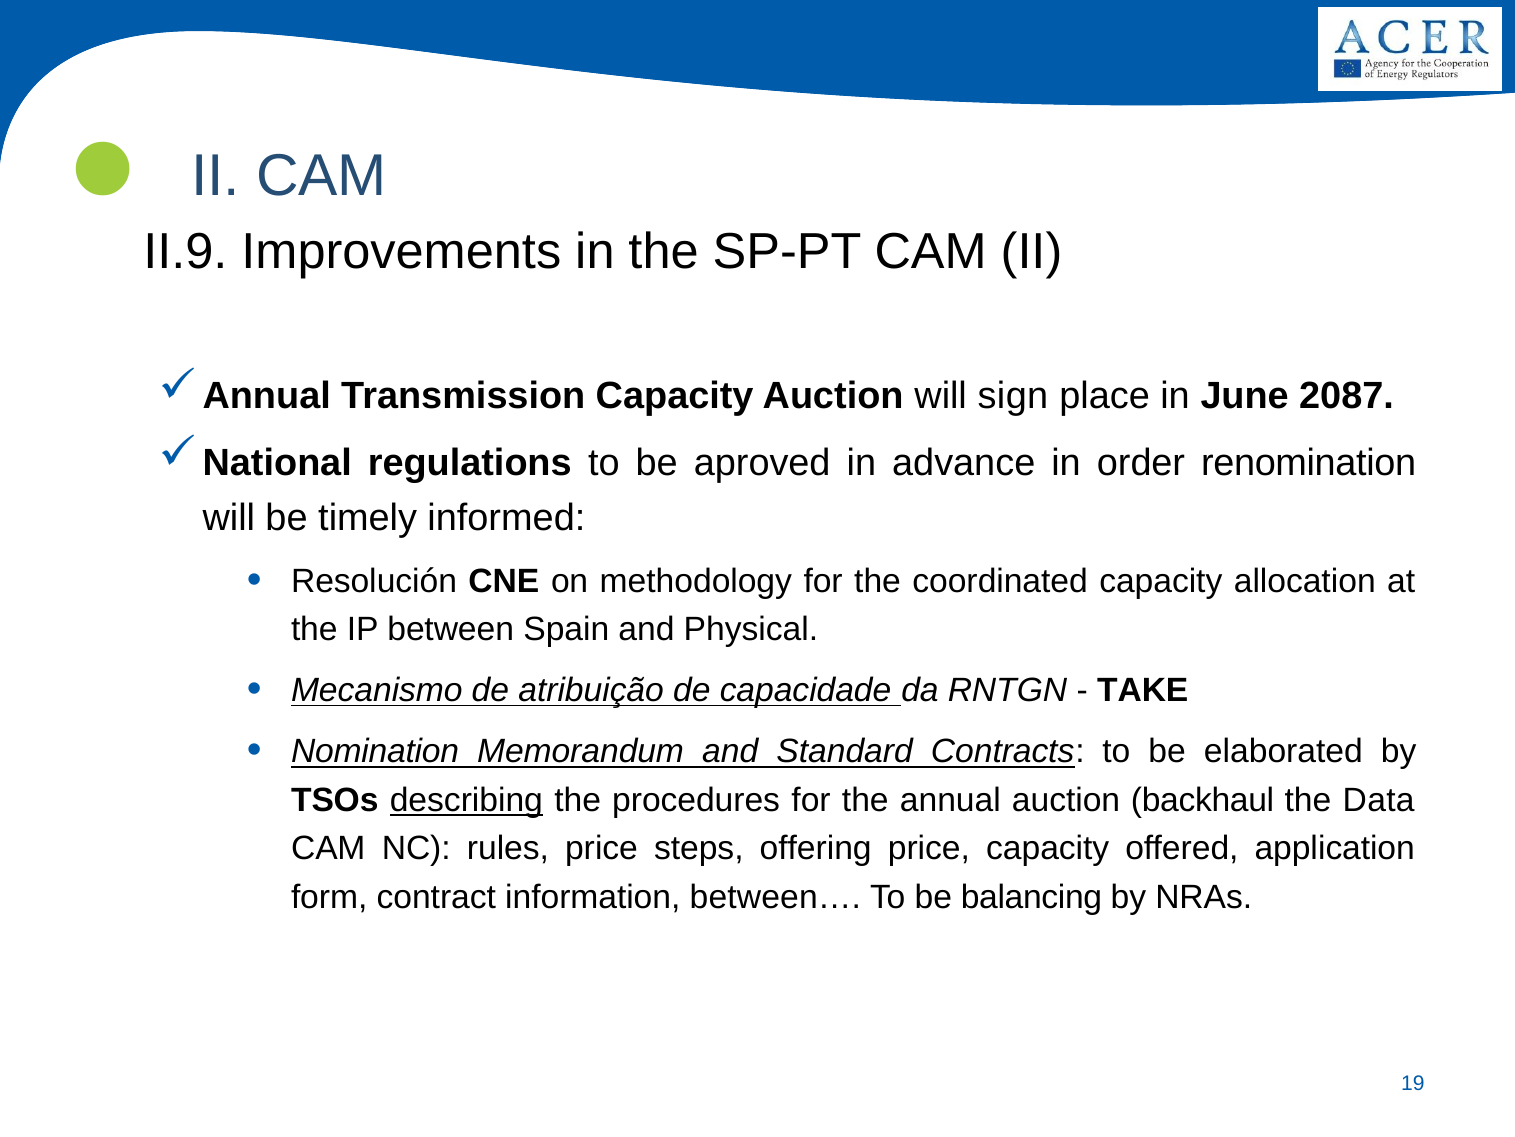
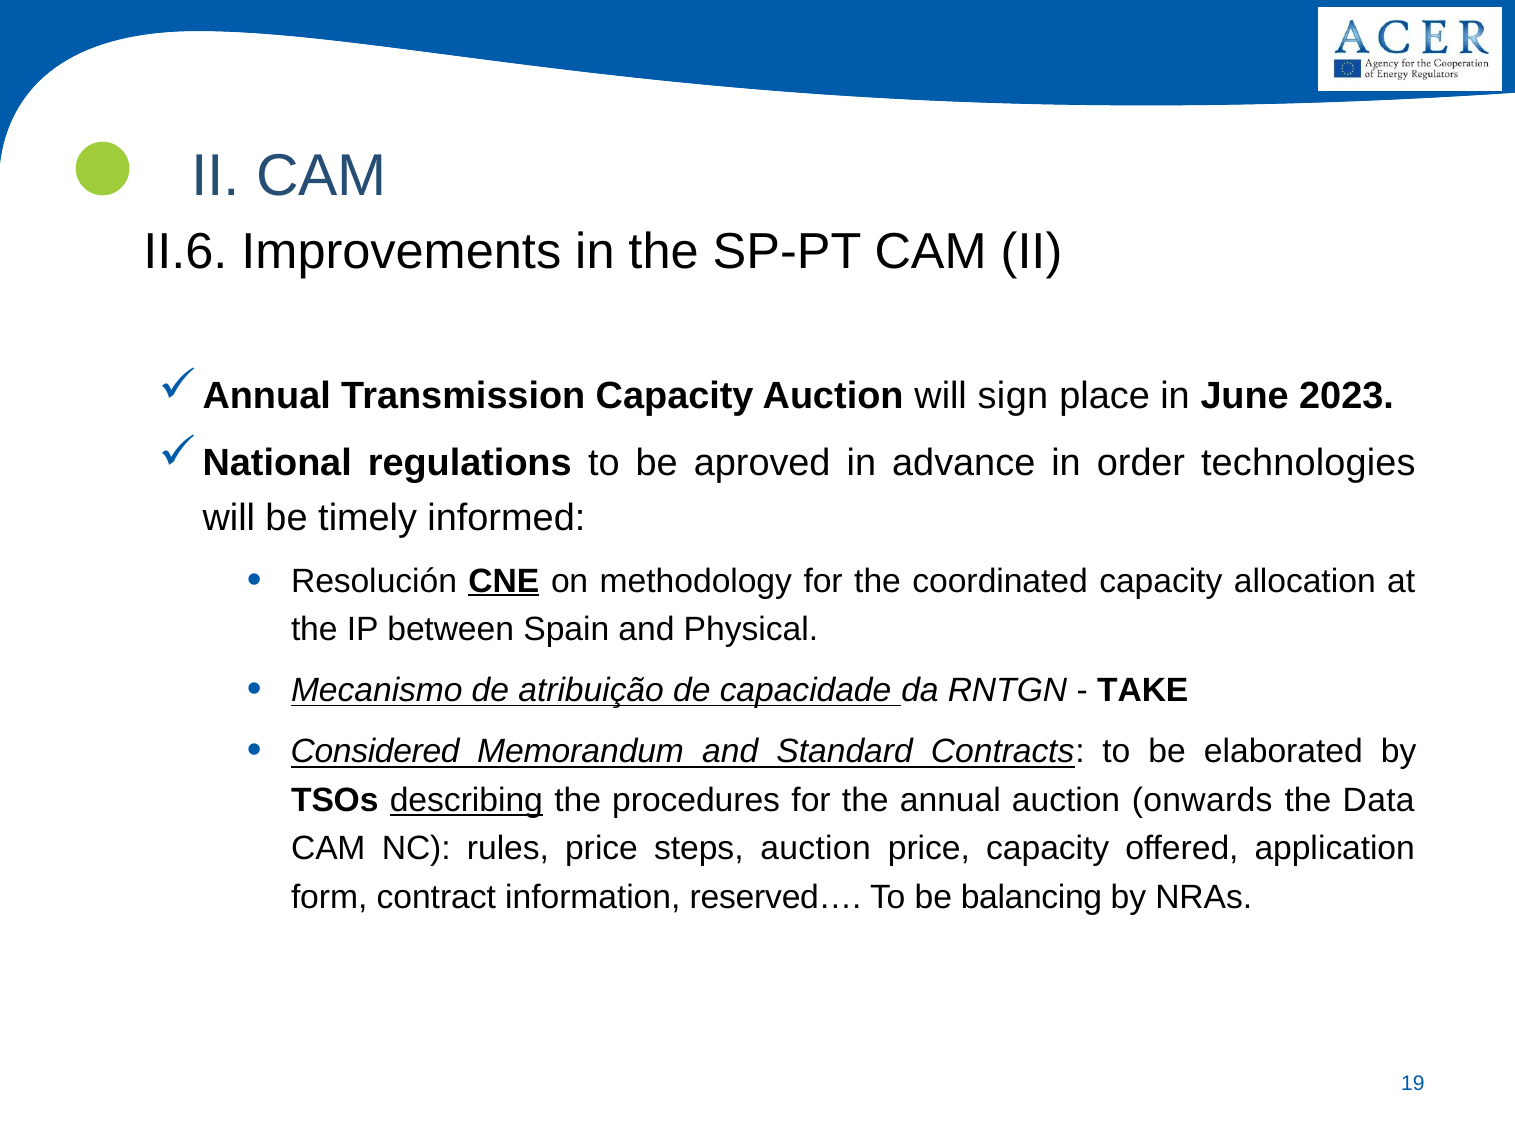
II.9: II.9 -> II.6
2087: 2087 -> 2023
renomination: renomination -> technologies
CNE underline: none -> present
Nomination: Nomination -> Considered
backhaul: backhaul -> onwards
steps offering: offering -> auction
between…: between… -> reserved…
